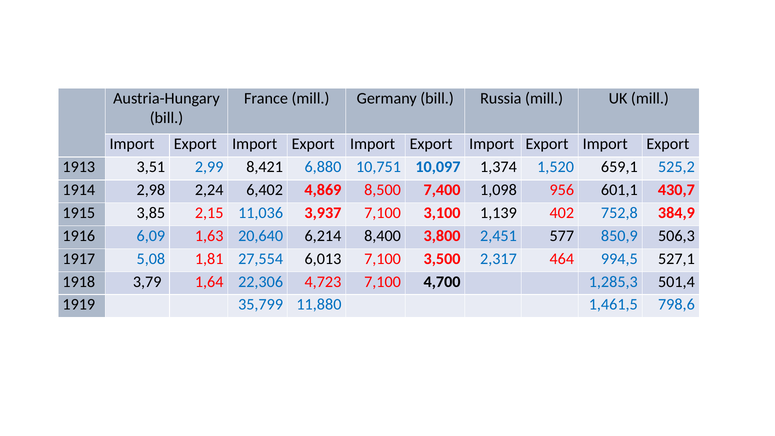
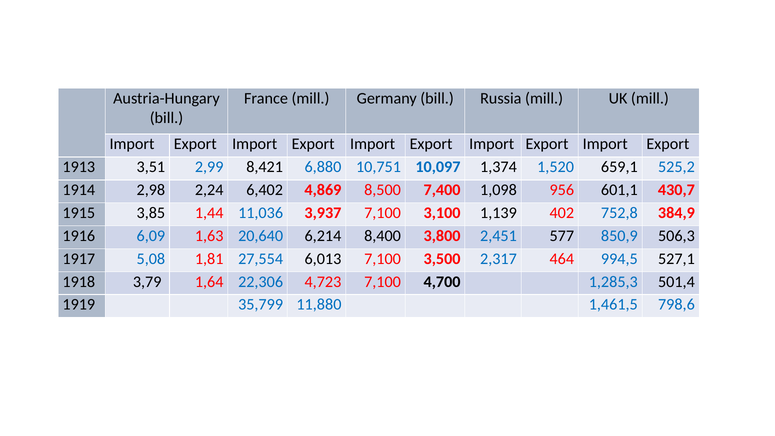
2,15: 2,15 -> 1,44
